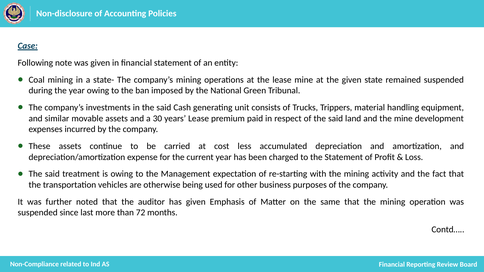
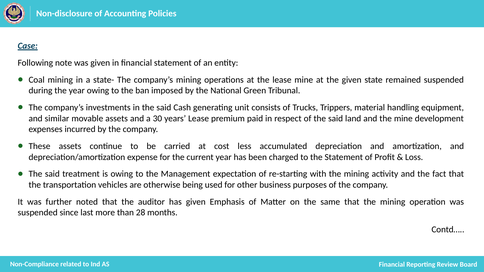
72: 72 -> 28
